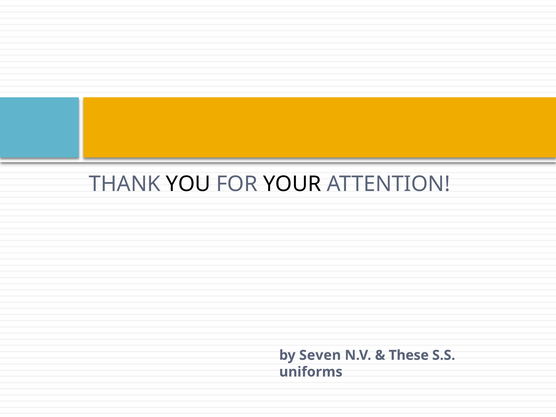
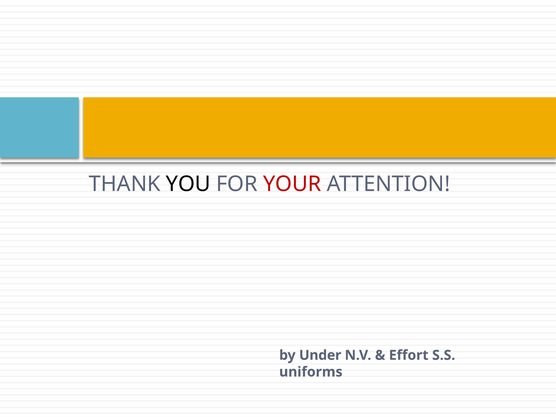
YOUR colour: black -> red
Seven: Seven -> Under
These: These -> Effort
